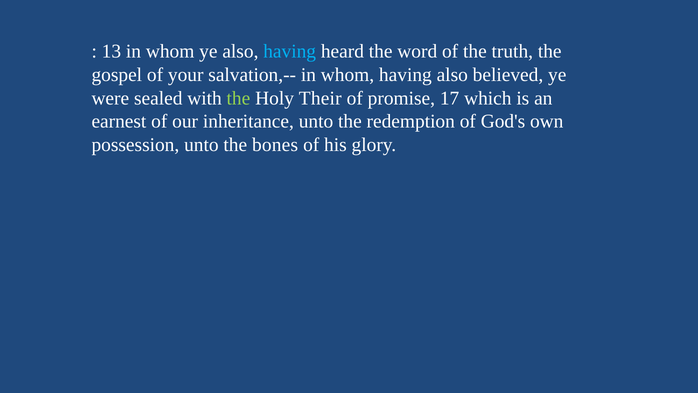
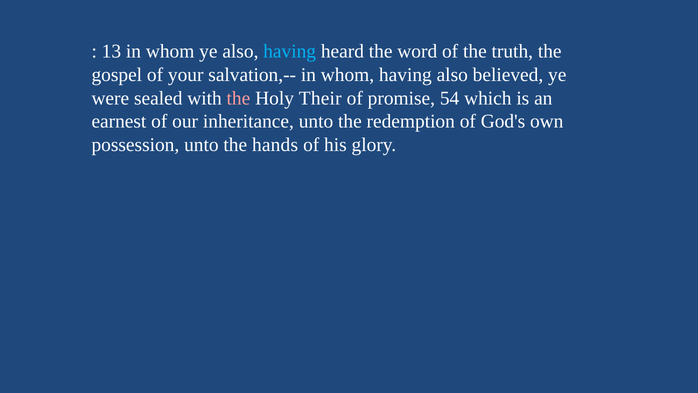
the at (238, 98) colour: light green -> pink
17: 17 -> 54
bones: bones -> hands
